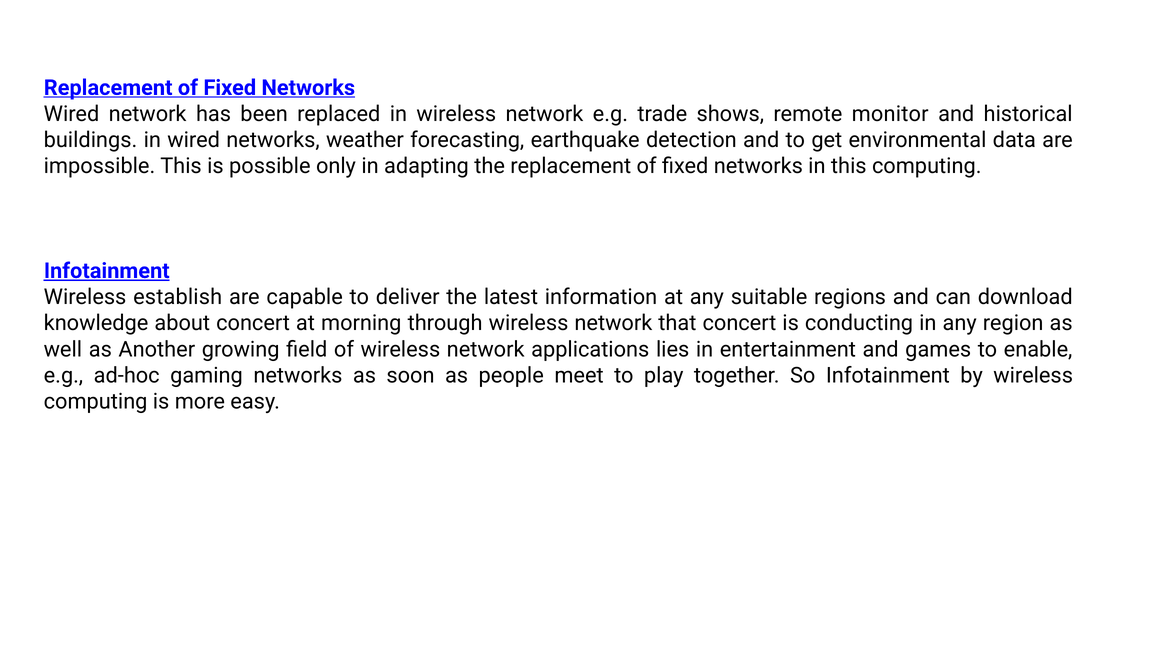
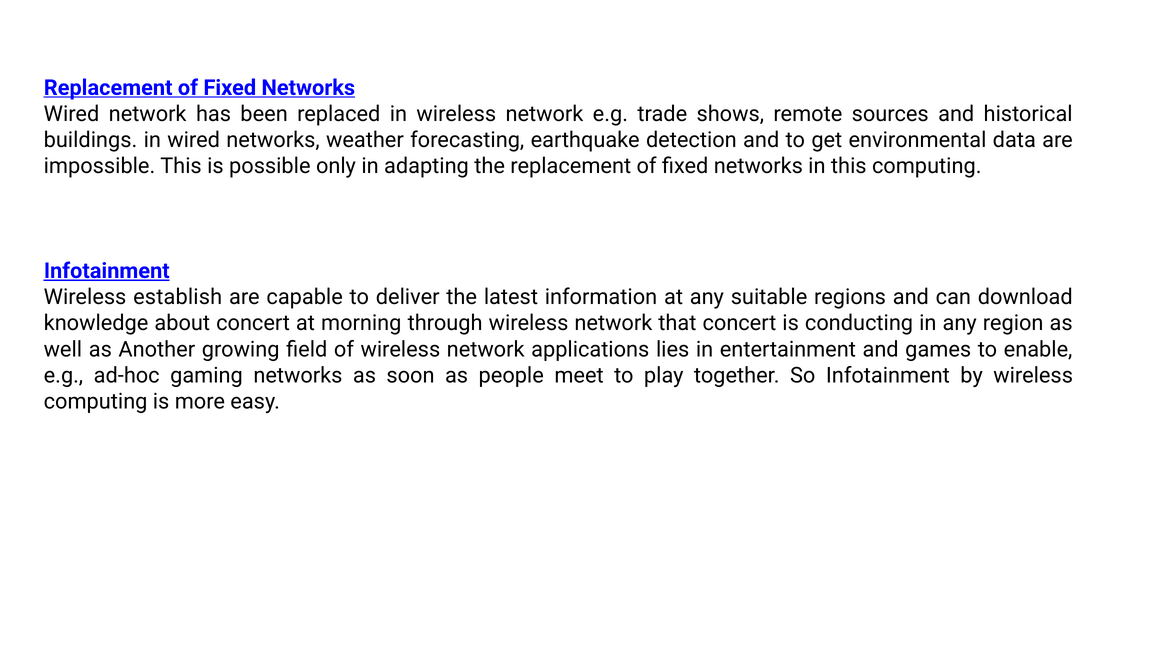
monitor: monitor -> sources
